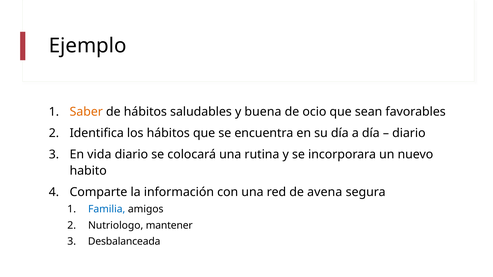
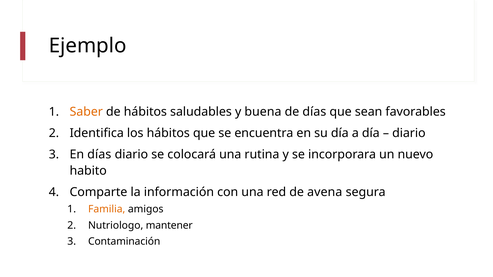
de ocio: ocio -> días
En vida: vida -> días
Familia colour: blue -> orange
Desbalanceada: Desbalanceada -> Contaminación
